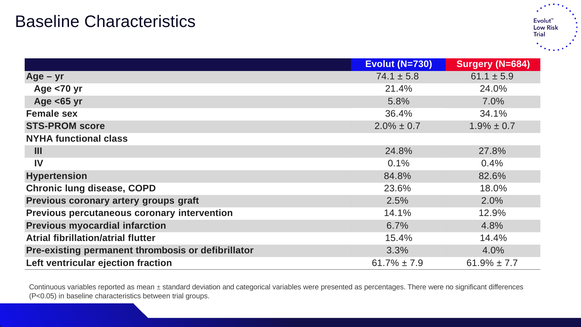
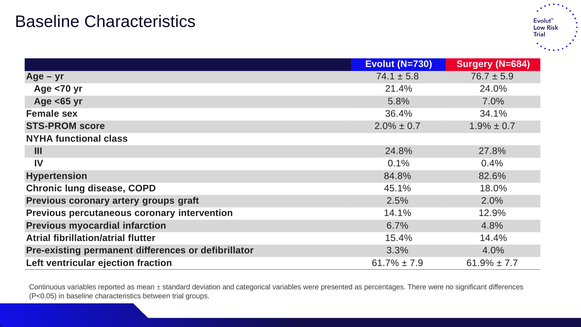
61.1: 61.1 -> 76.7
23.6%: 23.6% -> 45.1%
permanent thrombosis: thrombosis -> differences
